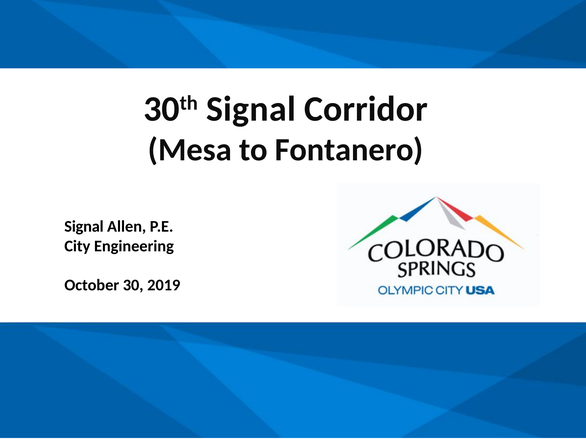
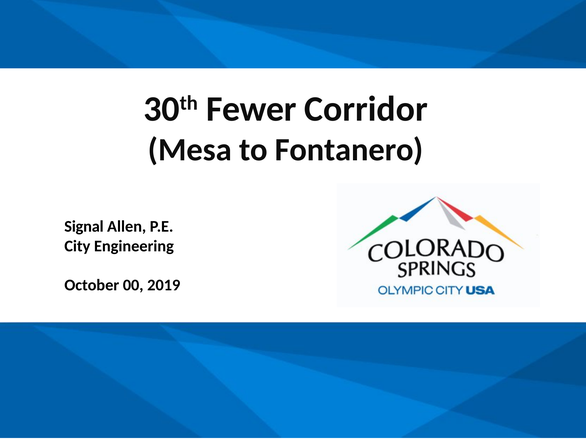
30th Signal: Signal -> Fewer
30: 30 -> 00
